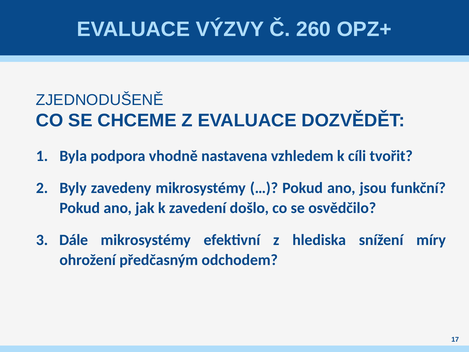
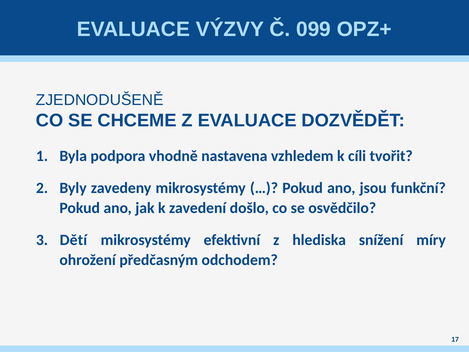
260: 260 -> 099
Dále: Dále -> Dětí
